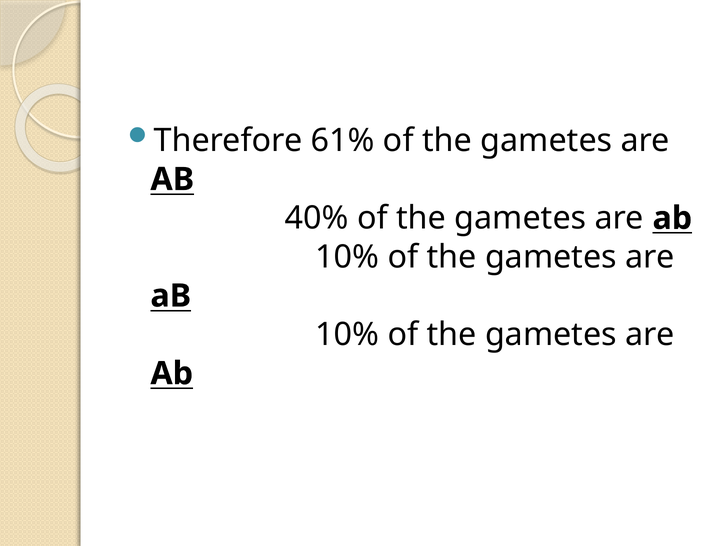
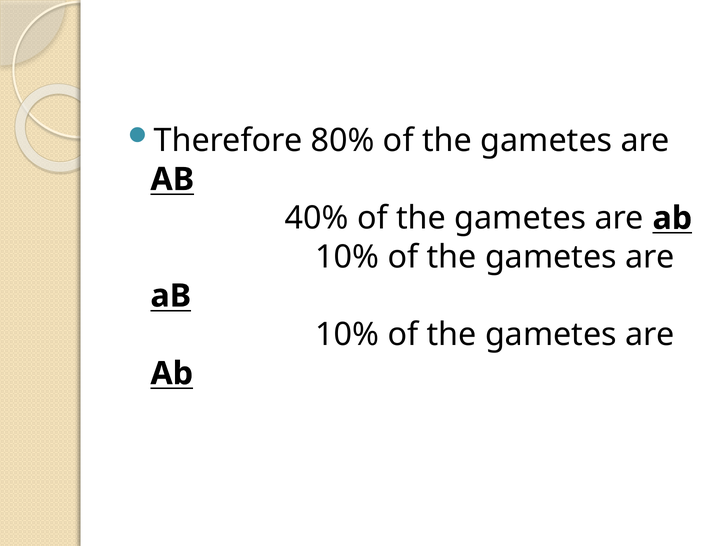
61%: 61% -> 80%
